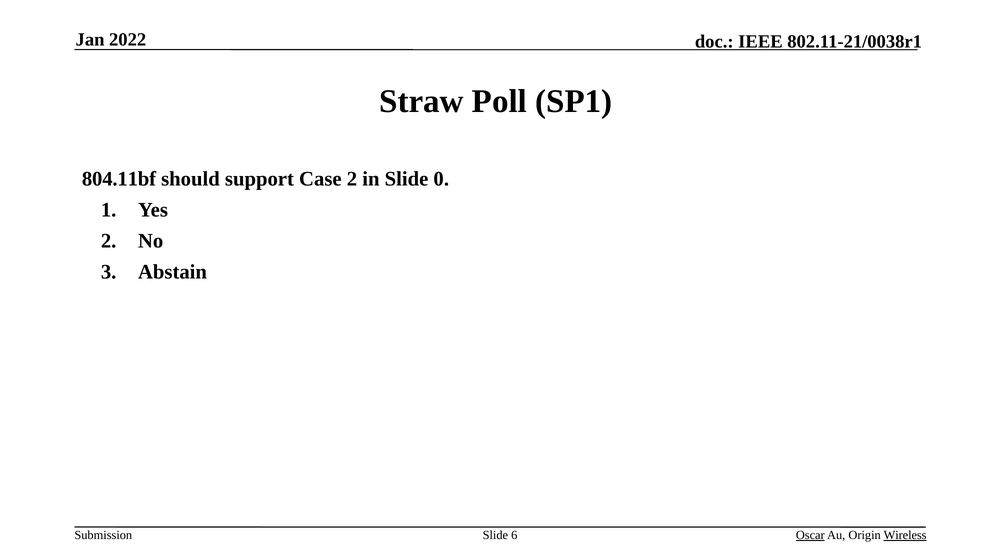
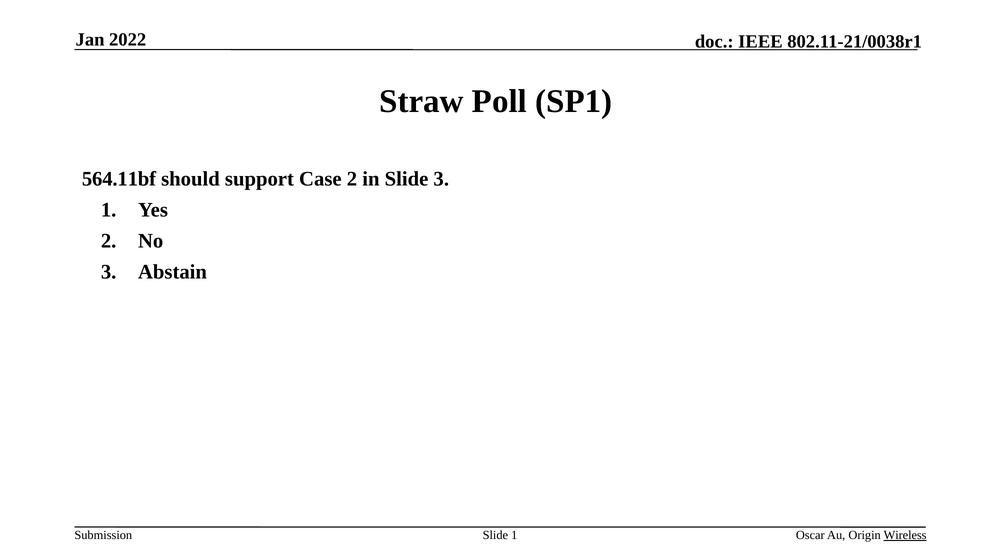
804.11bf: 804.11bf -> 564.11bf
Slide 0: 0 -> 3
Slide 6: 6 -> 1
Oscar underline: present -> none
